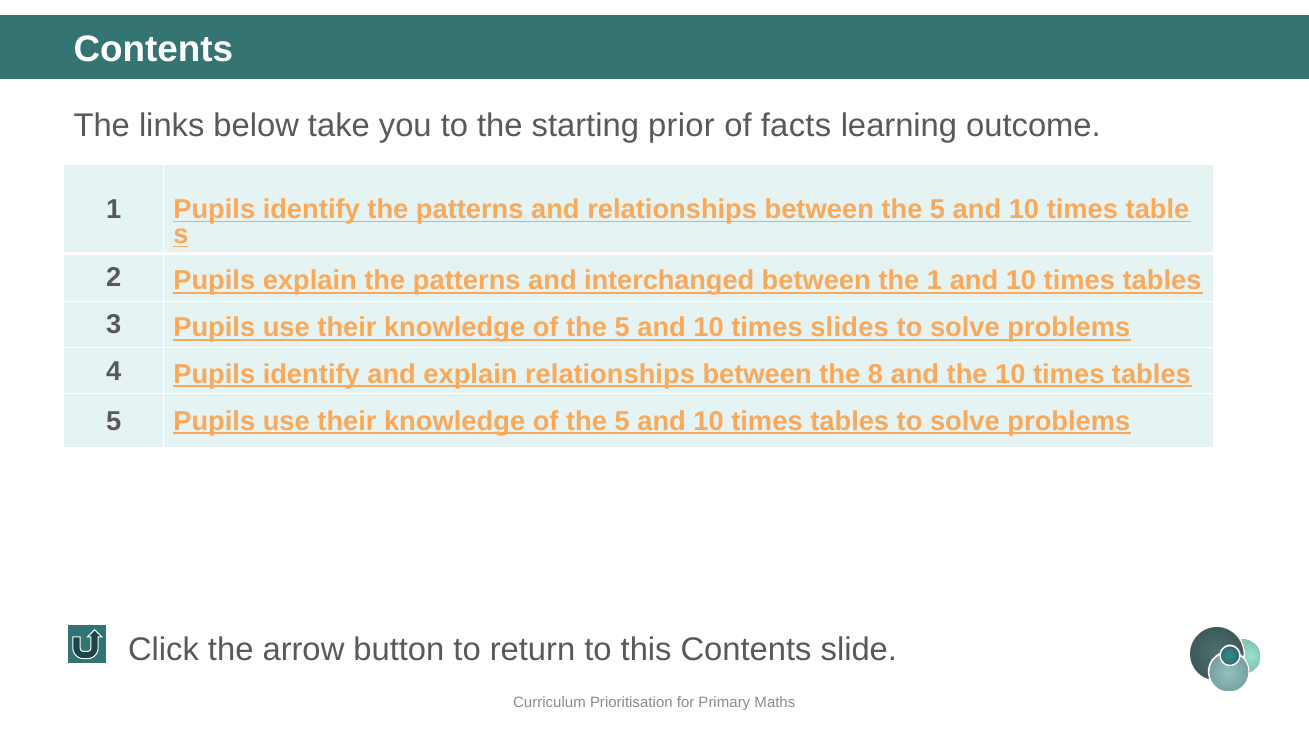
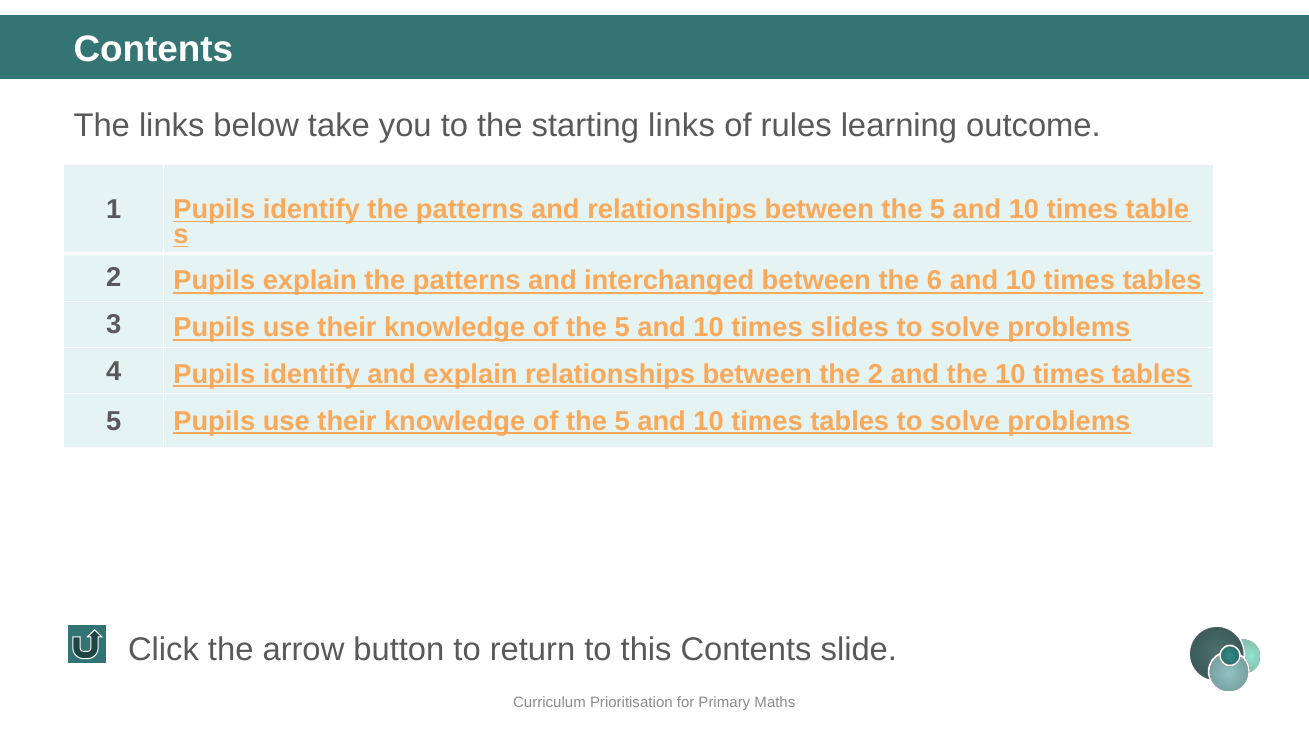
starting prior: prior -> links
facts: facts -> rules
the 1: 1 -> 6
the 8: 8 -> 2
